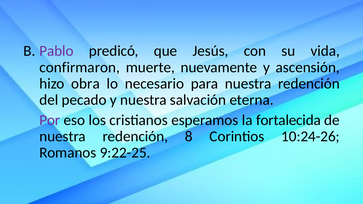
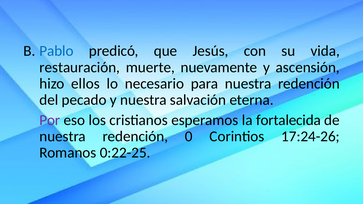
Pablo colour: purple -> blue
confirmaron: confirmaron -> restauración
obra: obra -> ellos
8: 8 -> 0
10:24-26: 10:24-26 -> 17:24-26
9:22-25: 9:22-25 -> 0:22-25
